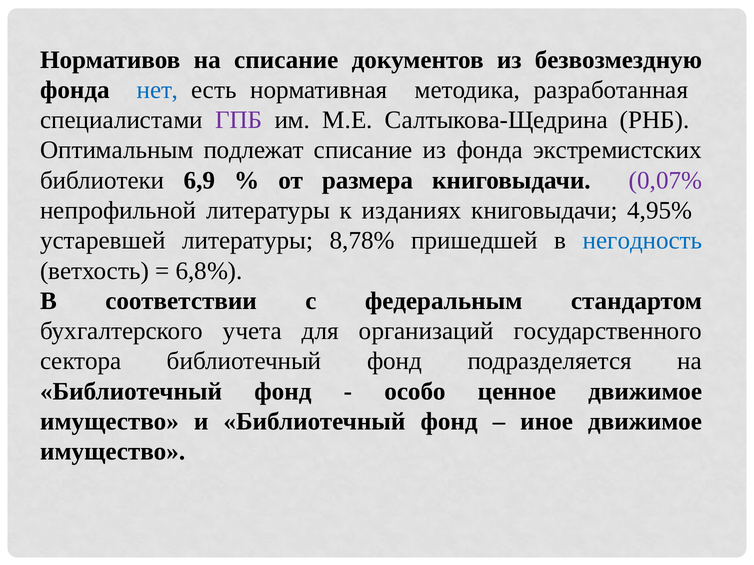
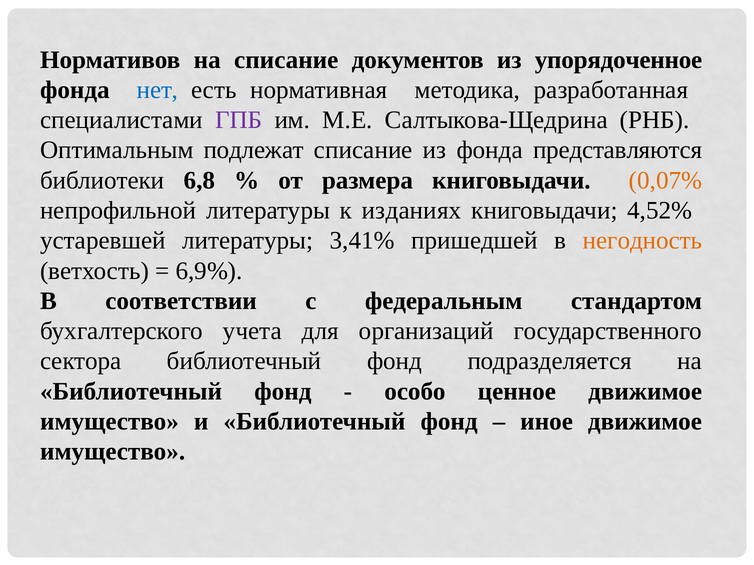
безвозмездную: безвозмездную -> упорядоченное
экстремистских: экстремистских -> представляются
6,9: 6,9 -> 6,8
0,07% colour: purple -> orange
4,95%: 4,95% -> 4,52%
8,78%: 8,78% -> 3,41%
негодность colour: blue -> orange
6,8%: 6,8% -> 6,9%
